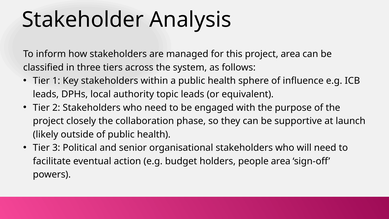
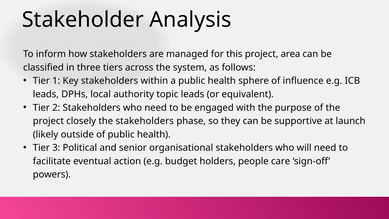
the collaboration: collaboration -> stakeholders
people area: area -> care
